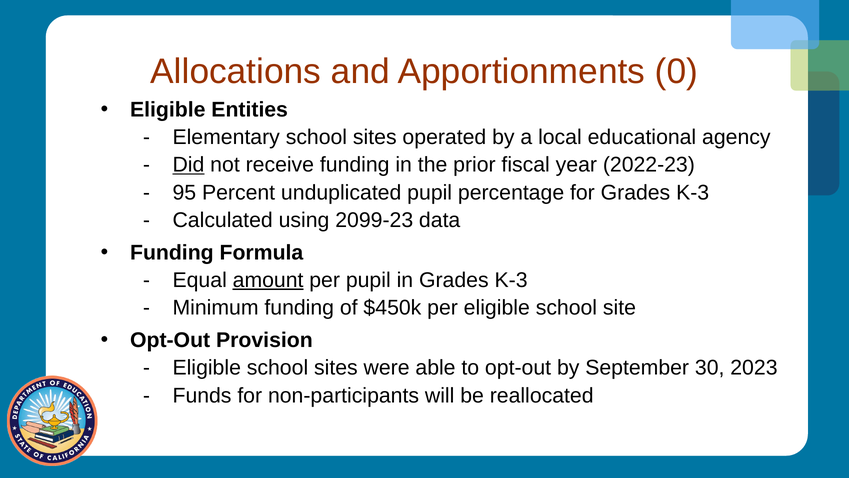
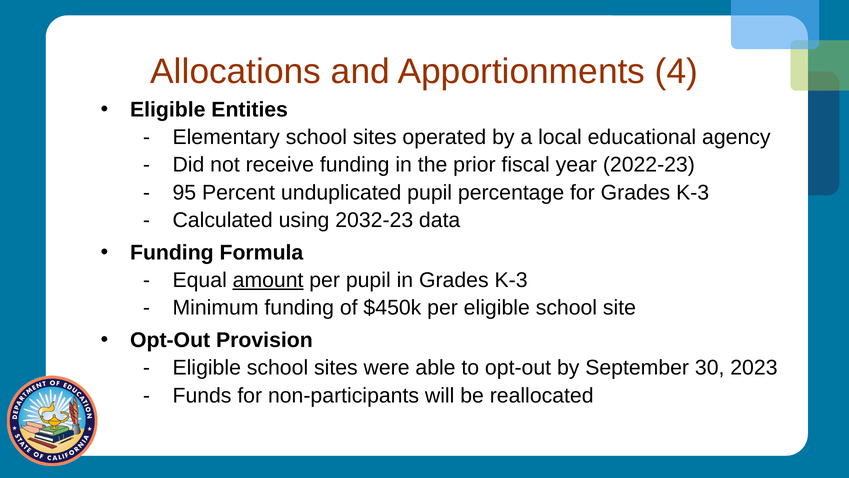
0: 0 -> 4
Did underline: present -> none
2099-23: 2099-23 -> 2032-23
